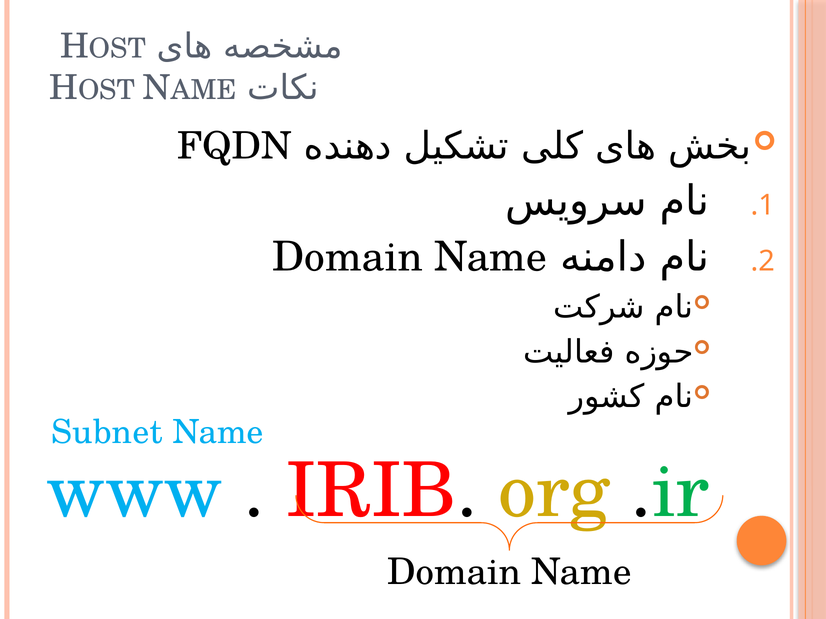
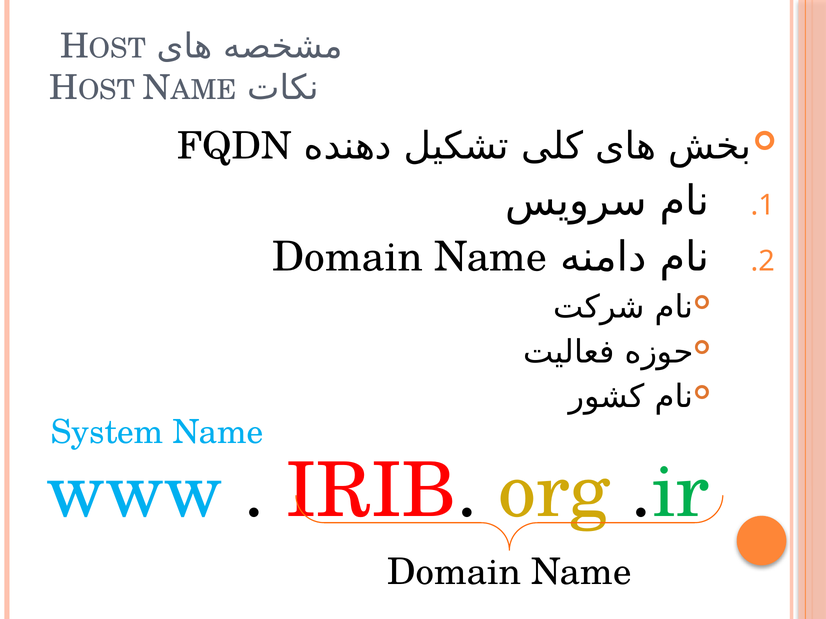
Subnet: Subnet -> System
